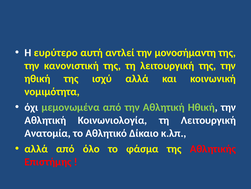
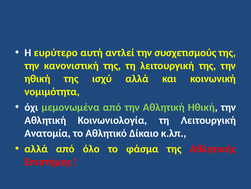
μονοσήμαντη: μονοσήμαντη -> συσχετισμούς
